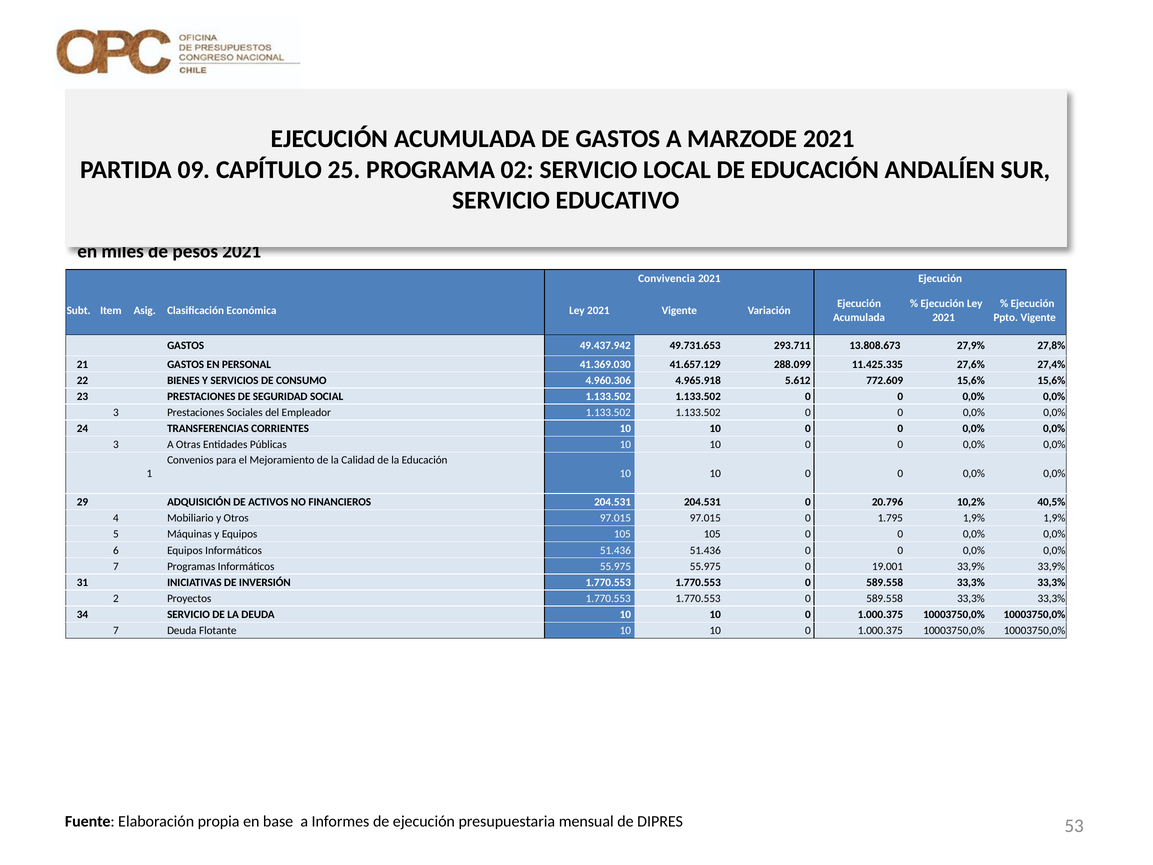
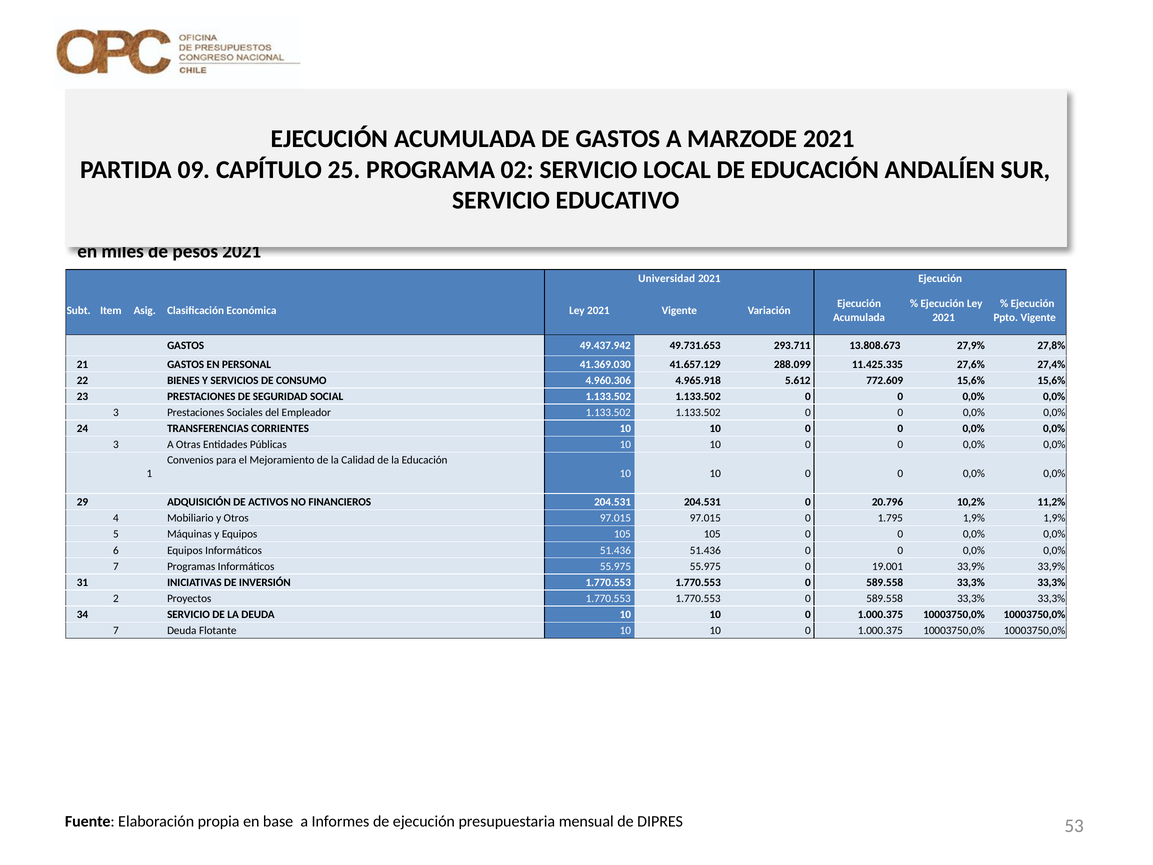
Convivencia: Convivencia -> Universidad
40,5%: 40,5% -> 11,2%
